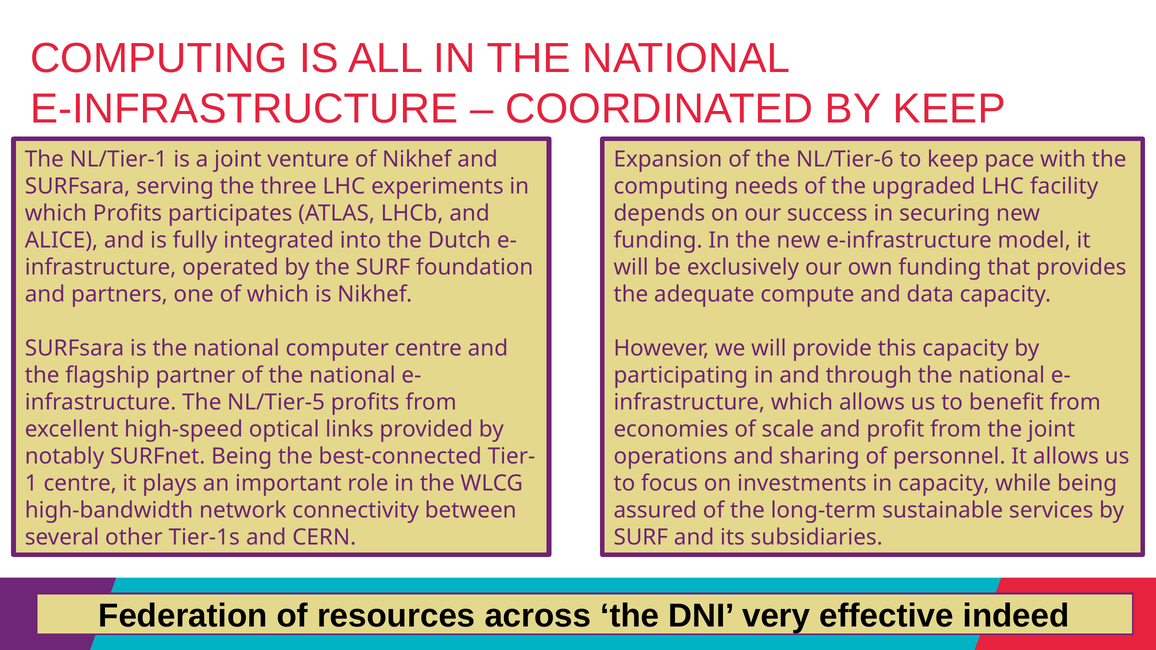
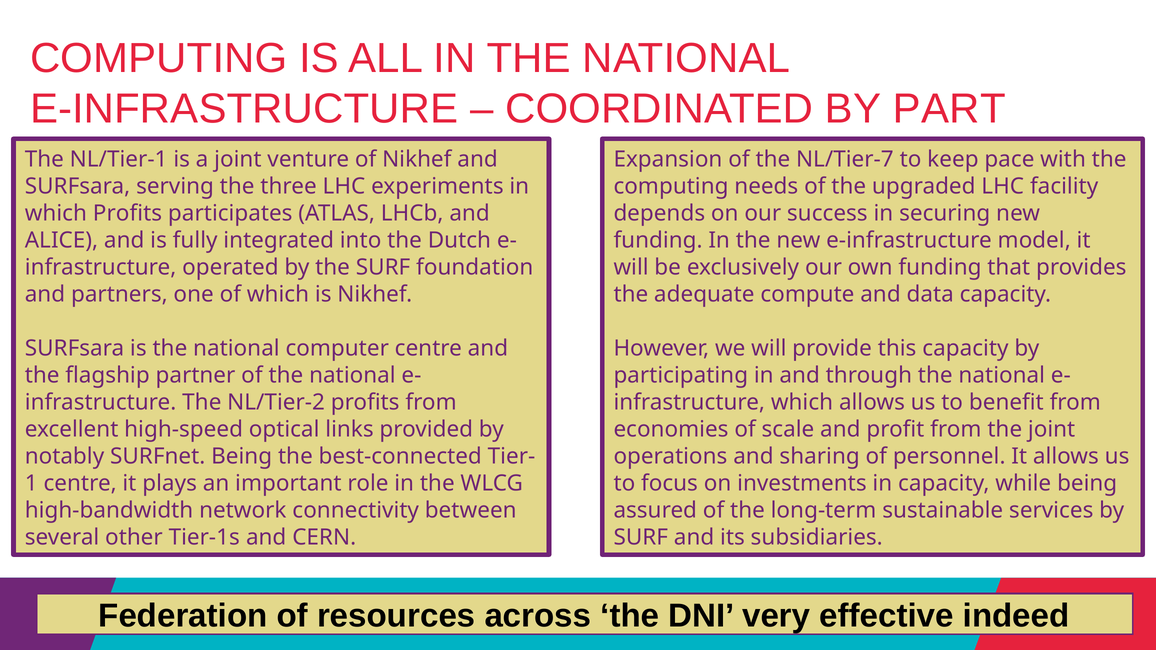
BY KEEP: KEEP -> PART
NL/Tier-6: NL/Tier-6 -> NL/Tier-7
NL/Tier-5: NL/Tier-5 -> NL/Tier-2
